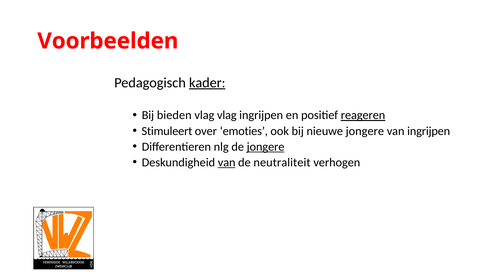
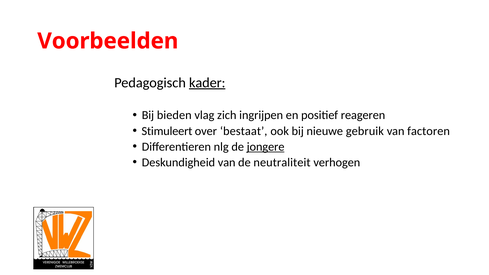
vlag vlag: vlag -> zich
reageren underline: present -> none
emoties: emoties -> bestaat
nieuwe jongere: jongere -> gebruik
van ingrijpen: ingrijpen -> factoren
van at (227, 162) underline: present -> none
